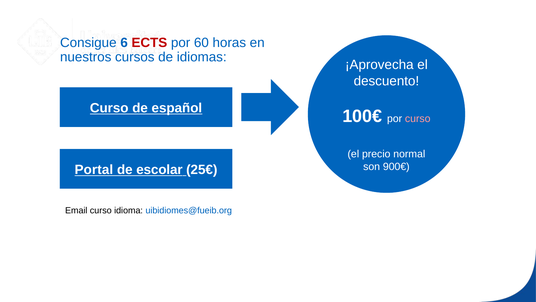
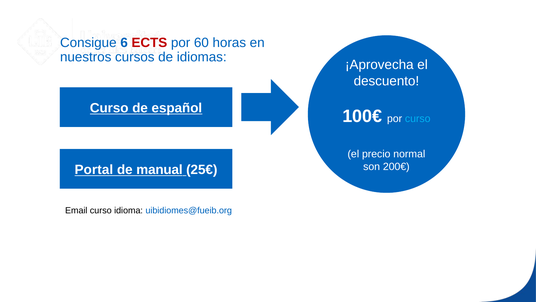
curso at (418, 118) colour: pink -> light blue
900€: 900€ -> 200€
escolar: escolar -> manual
